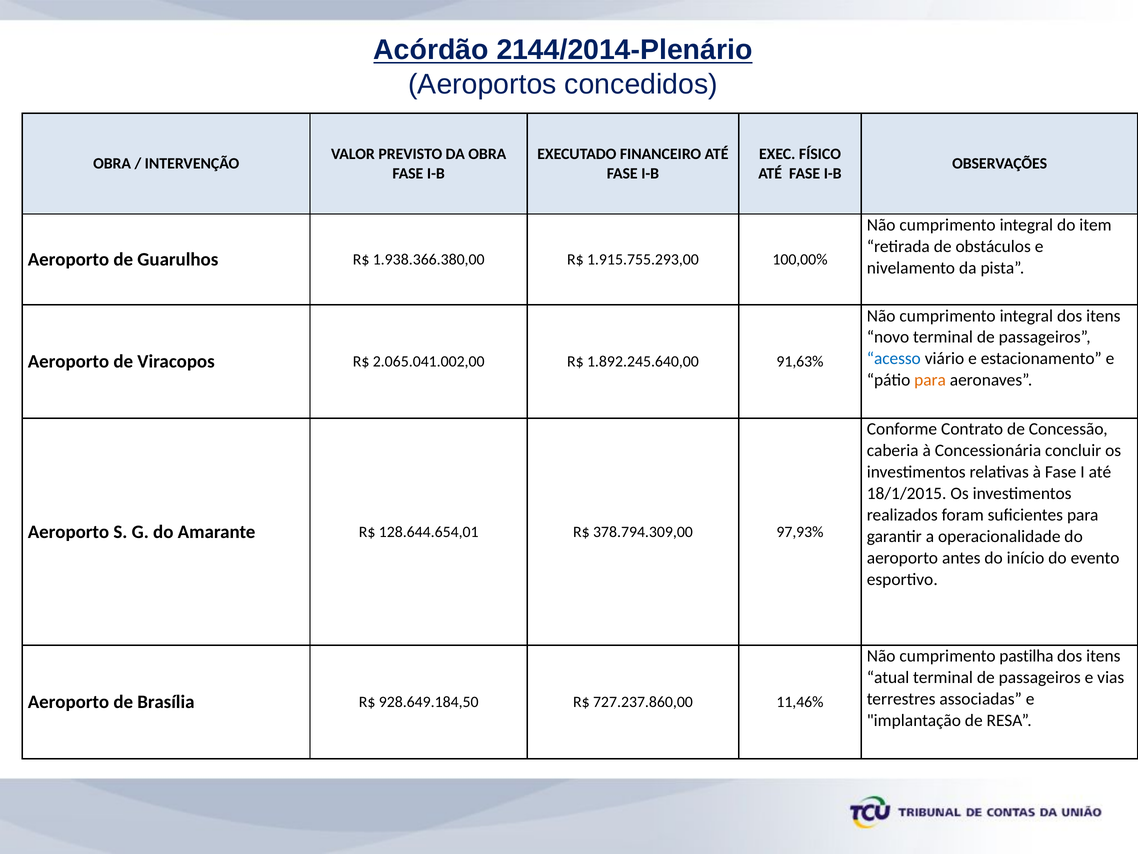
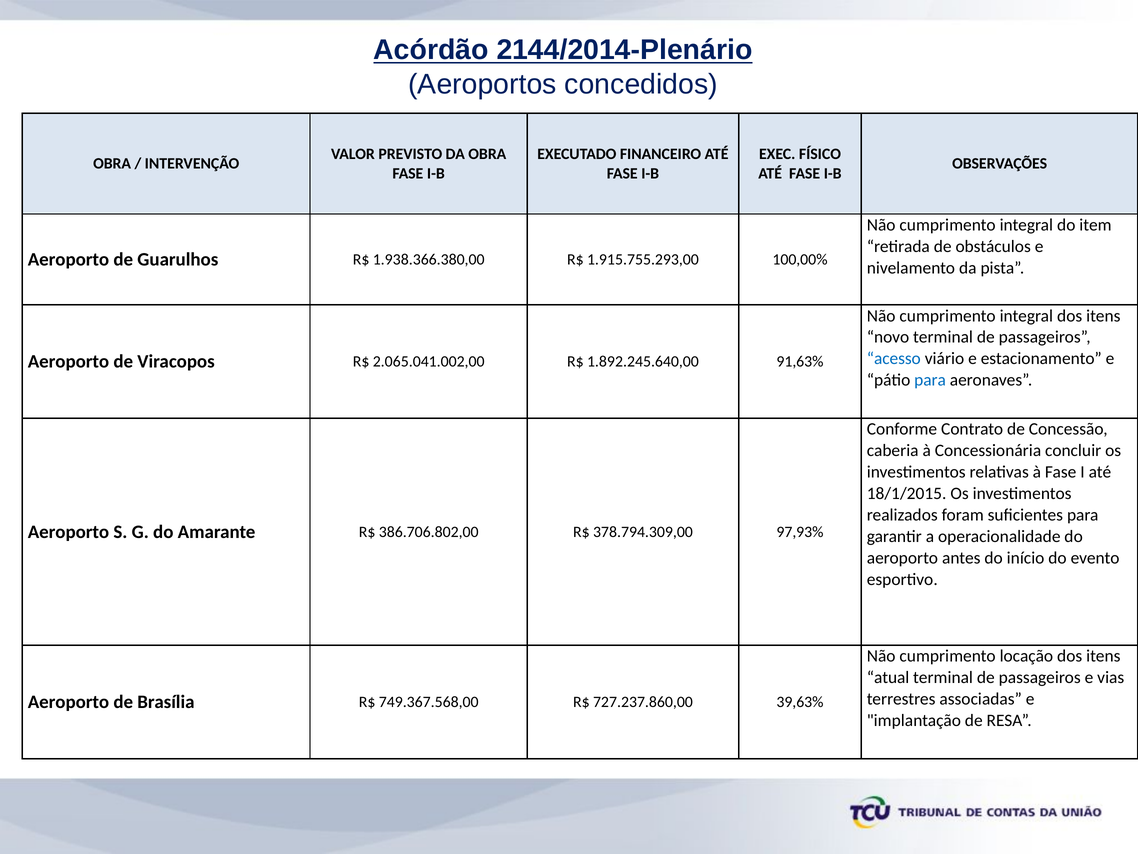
para at (930, 380) colour: orange -> blue
128.644.654,01: 128.644.654,01 -> 386.706.802,00
pastilha: pastilha -> locação
928.649.184,50: 928.649.184,50 -> 749.367.568,00
11,46%: 11,46% -> 39,63%
